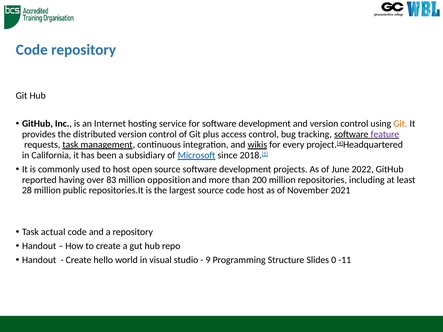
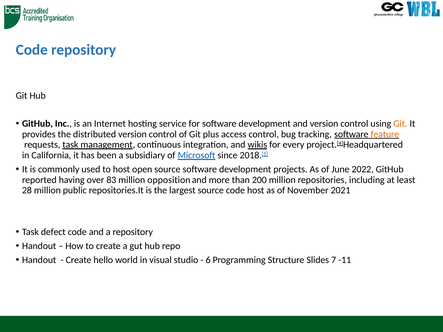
feature colour: purple -> orange
actual: actual -> defect
9: 9 -> 6
0: 0 -> 7
